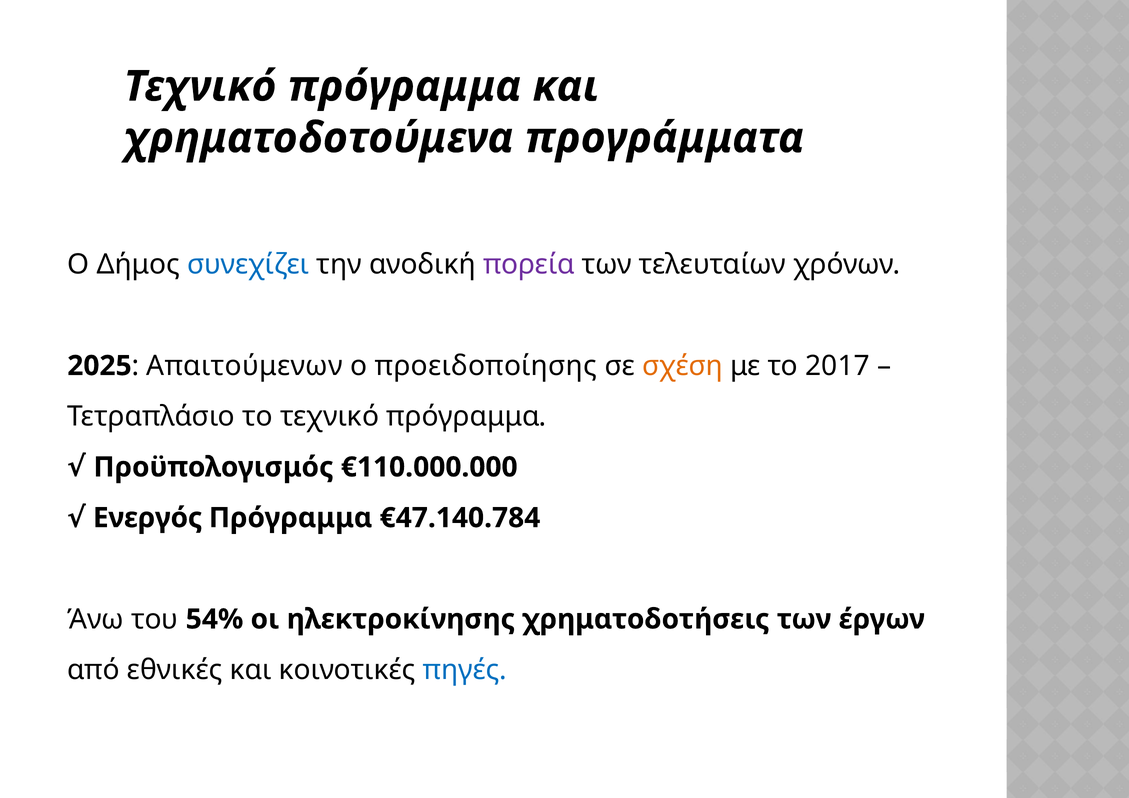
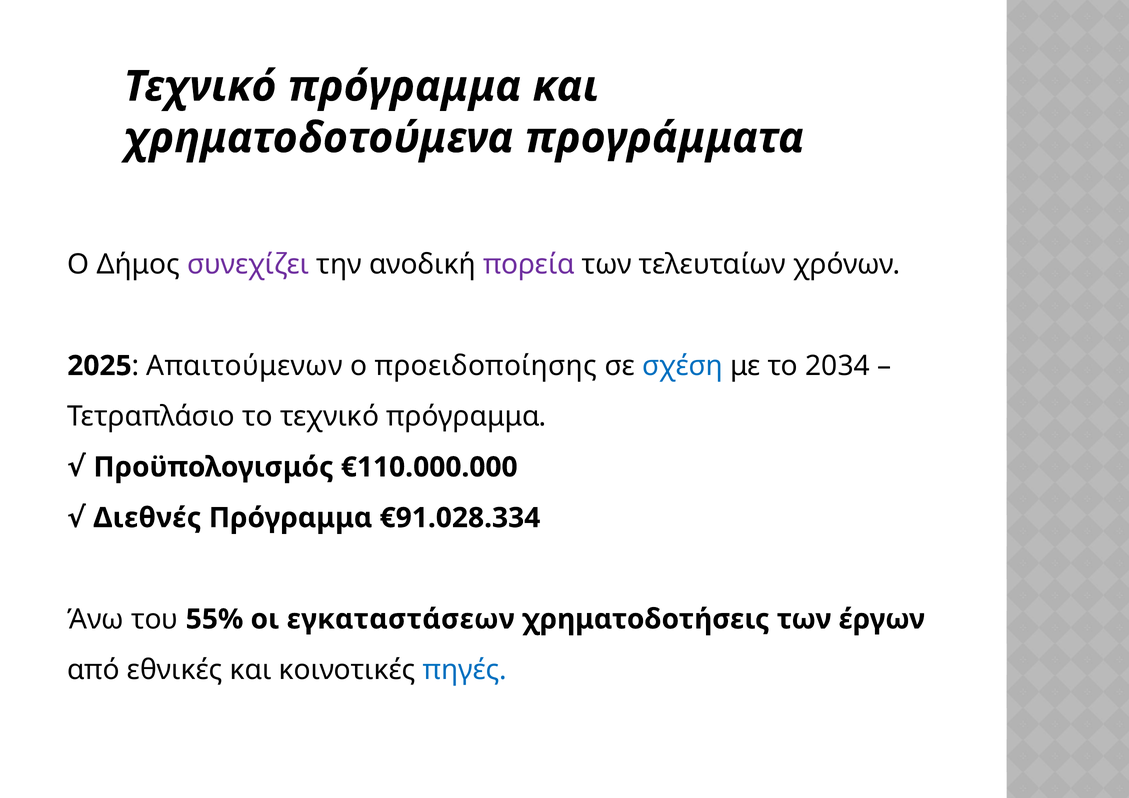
συνεχίζει colour: blue -> purple
σχέση colour: orange -> blue
2017: 2017 -> 2034
Ενεργός: Ενεργός -> Διεθνές
€47.140.784: €47.140.784 -> €91.028.334
54%: 54% -> 55%
ηλεκτροκίνησης: ηλεκτροκίνησης -> εγκαταστάσεων
